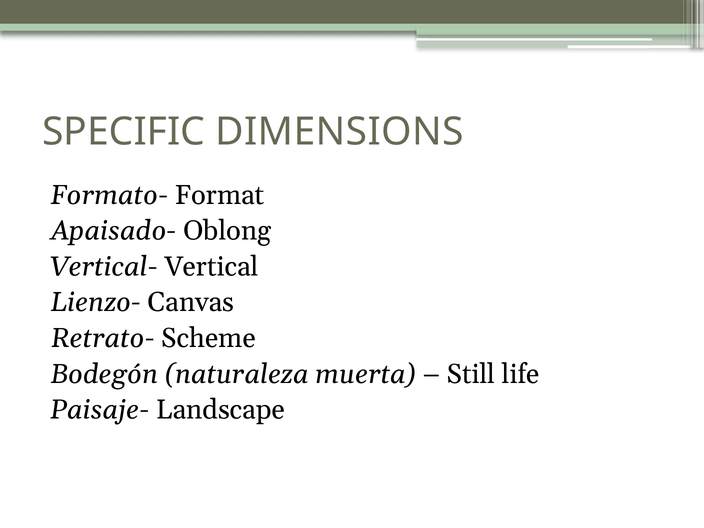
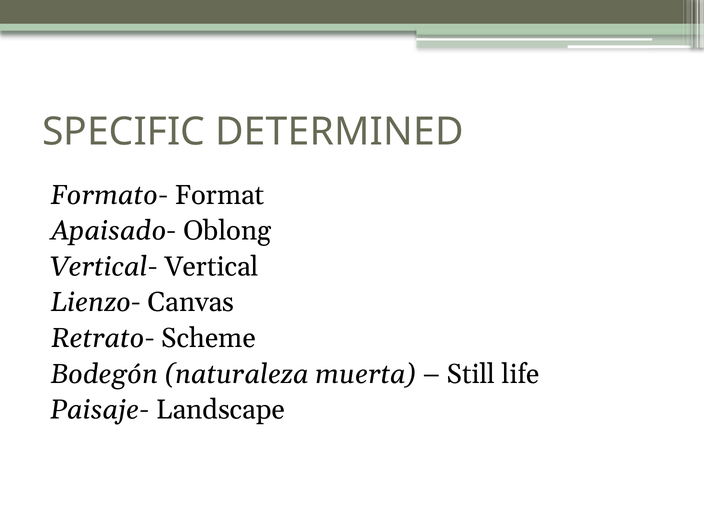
DIMENSIONS: DIMENSIONS -> DETERMINED
